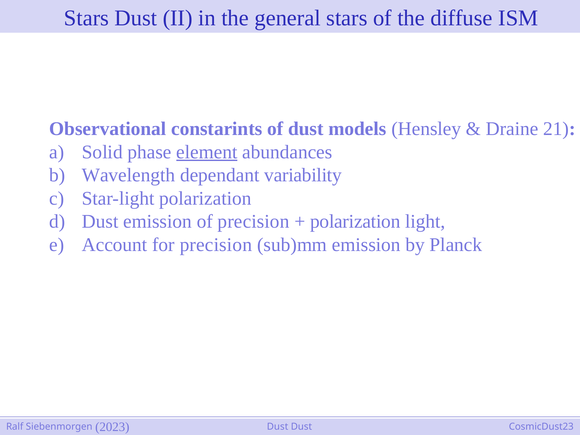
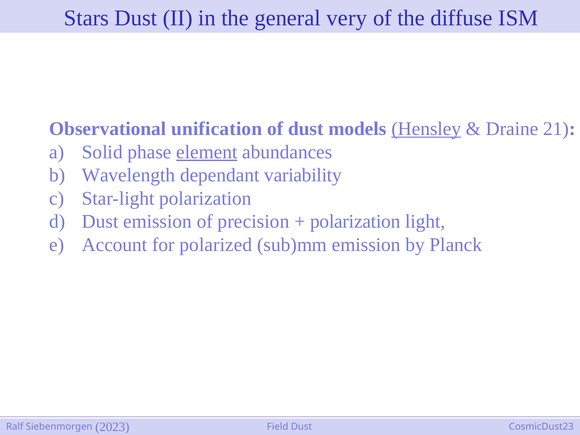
general stars: stars -> very
constarints: constarints -> unification
Hensley underline: none -> present
for precision: precision -> polarized
Dust at (278, 427): Dust -> Field
